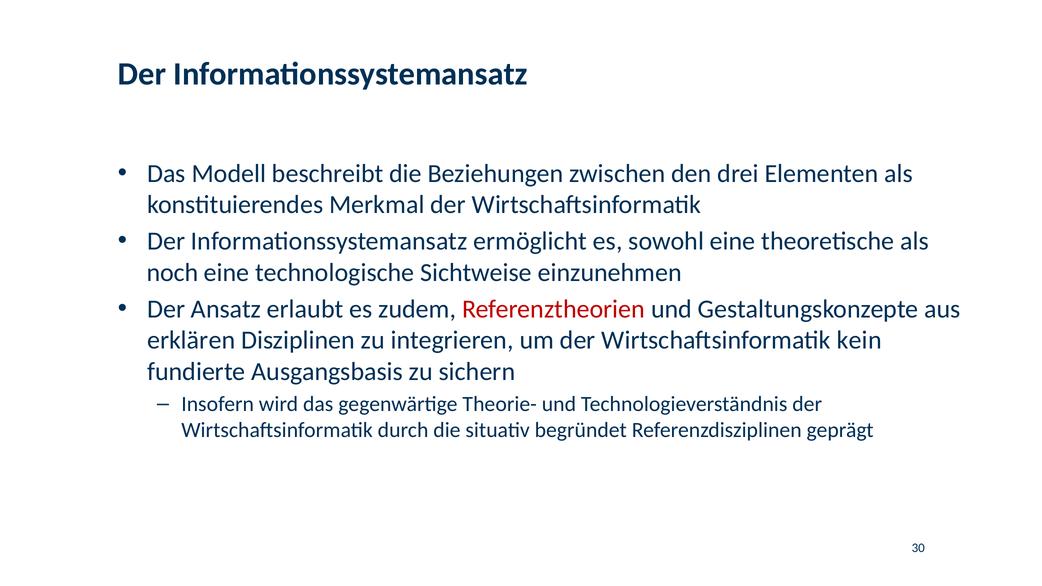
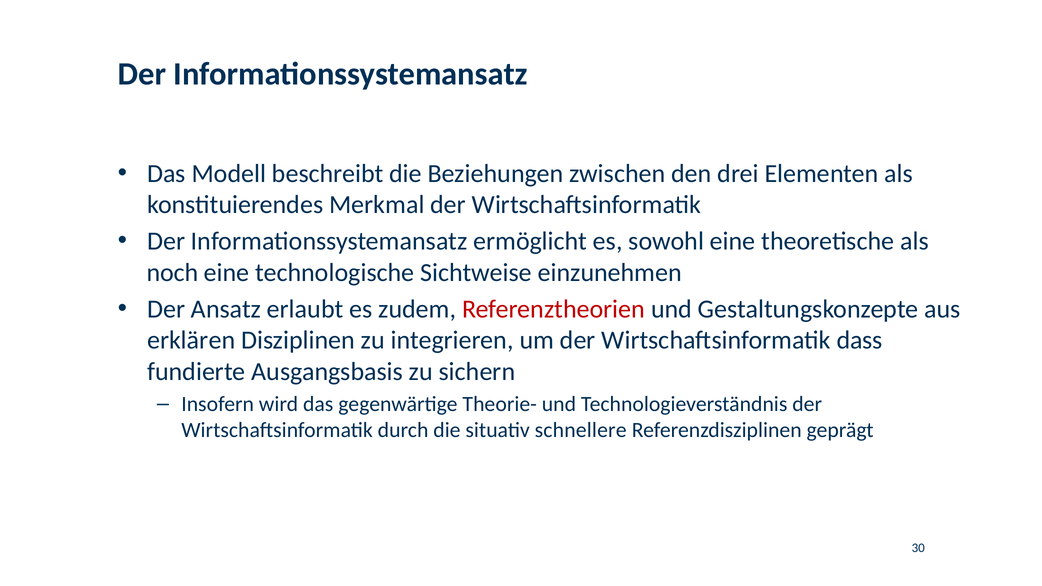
kein: kein -> dass
begründet: begründet -> schnellere
